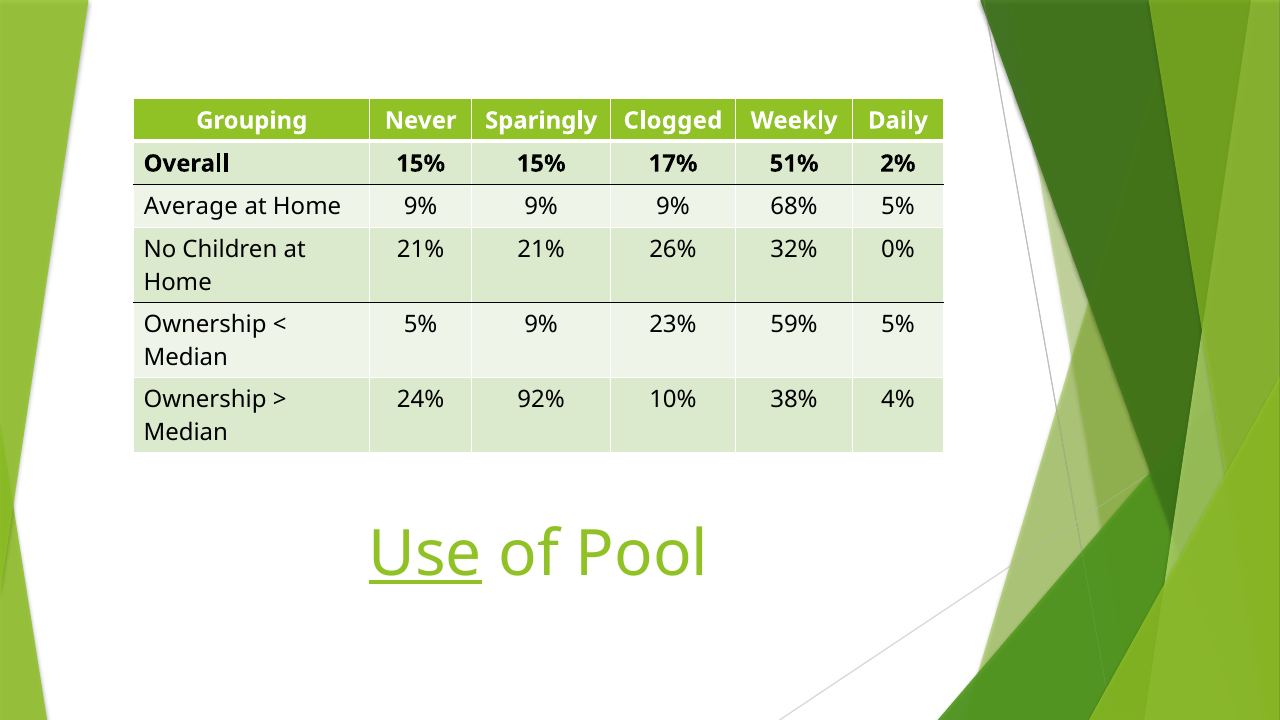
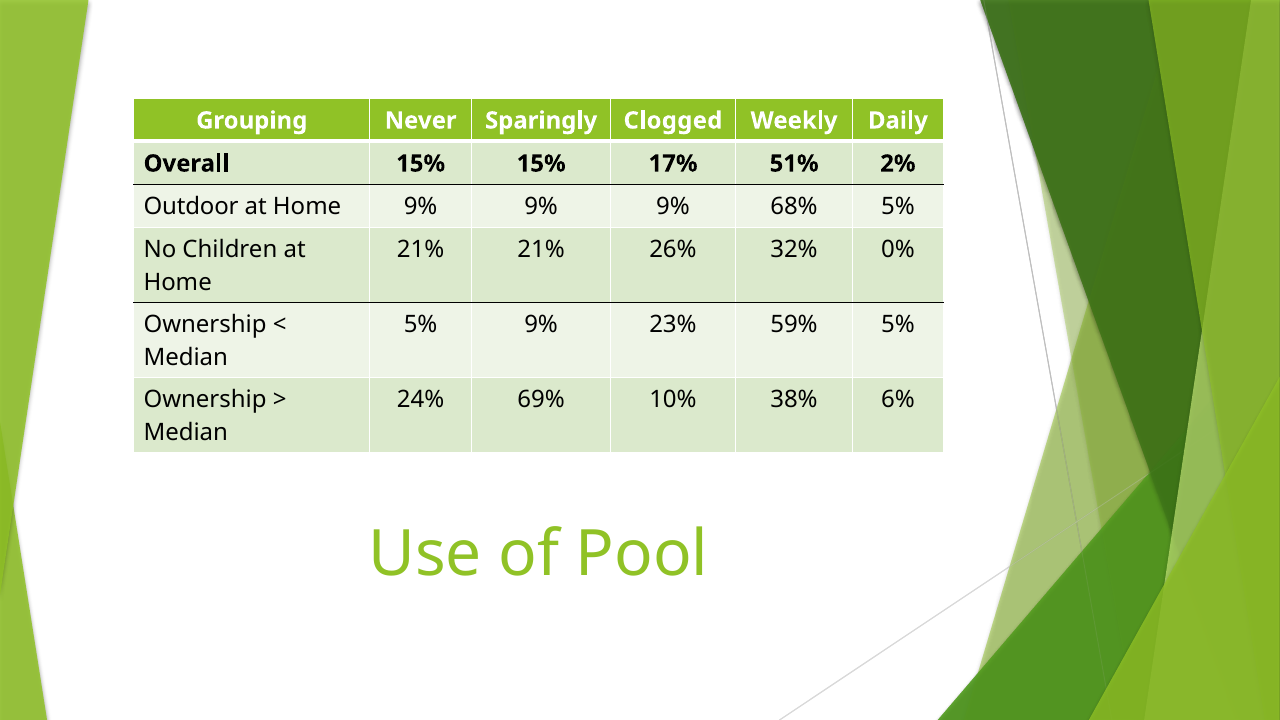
Average: Average -> Outdoor
92%: 92% -> 69%
4%: 4% -> 6%
Use underline: present -> none
